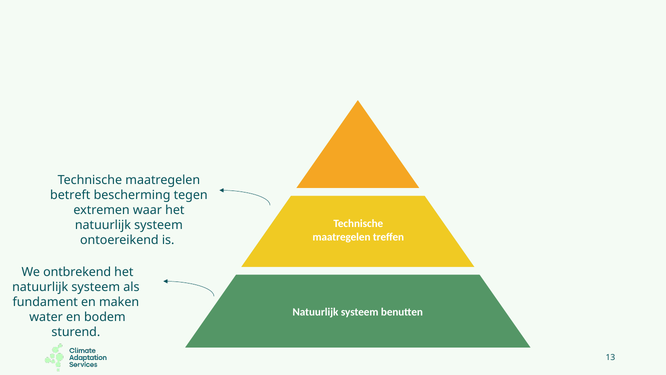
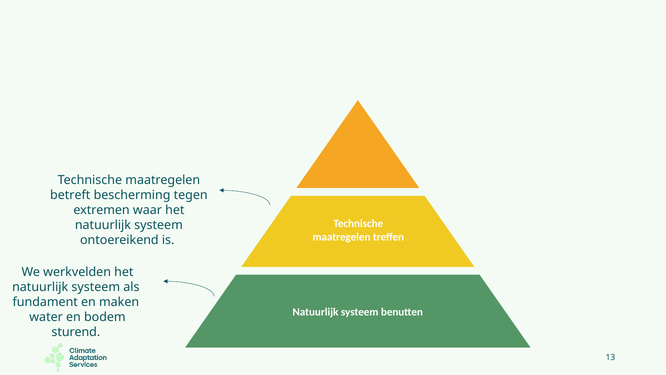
ontbrekend: ontbrekend -> werkvelden
